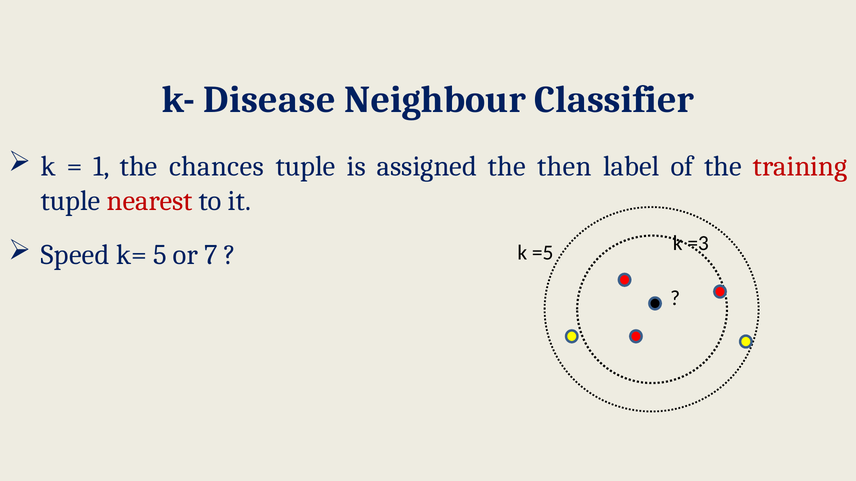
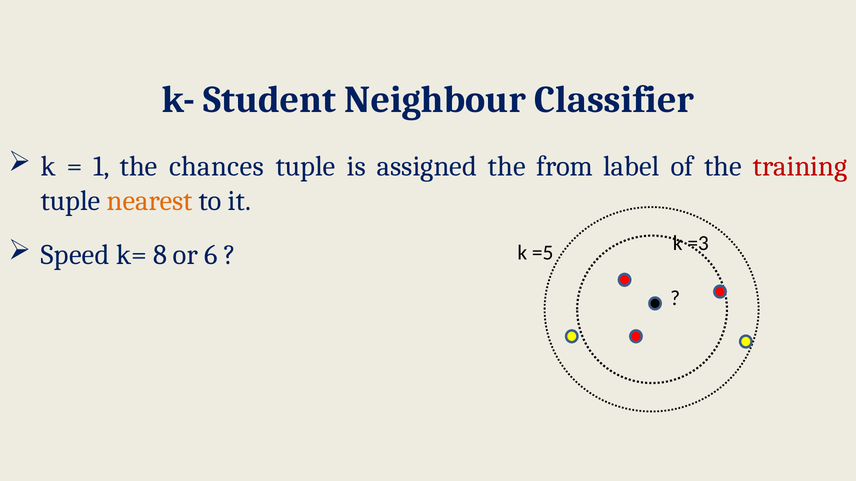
Disease: Disease -> Student
then: then -> from
nearest colour: red -> orange
5: 5 -> 8
7: 7 -> 6
